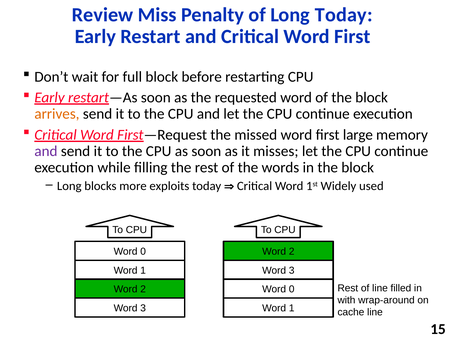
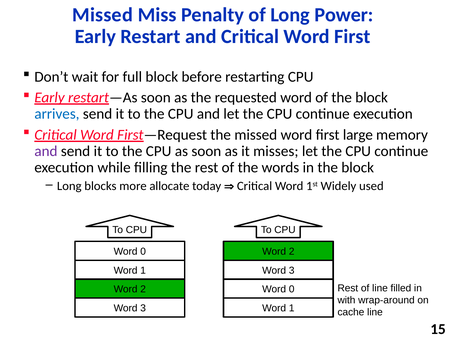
Review at (103, 15): Review -> Missed
Long Today: Today -> Power
arrives colour: orange -> blue
exploits: exploits -> allocate
